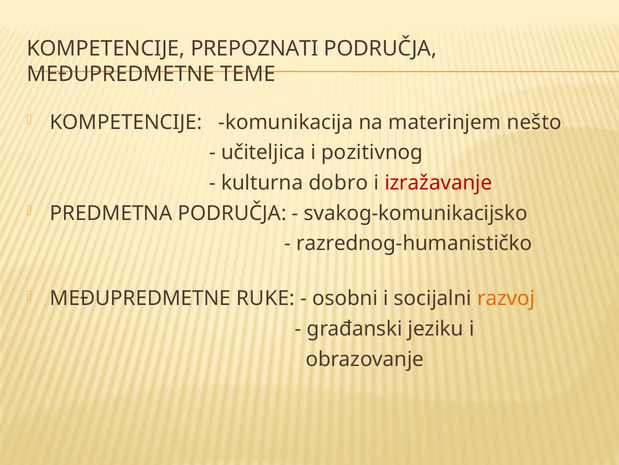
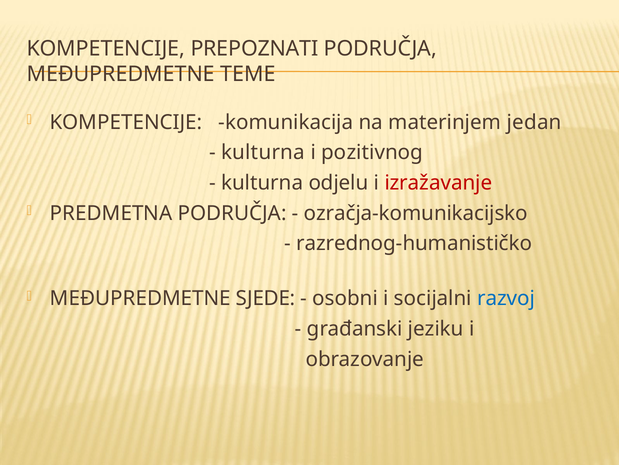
nešto: nešto -> jedan
učiteljica at (263, 152): učiteljica -> kulturna
dobro: dobro -> odjelu
svakog-komunikacijsko: svakog-komunikacijsko -> ozračja-komunikacijsko
RUKE: RUKE -> SJEDE
razvoj colour: orange -> blue
